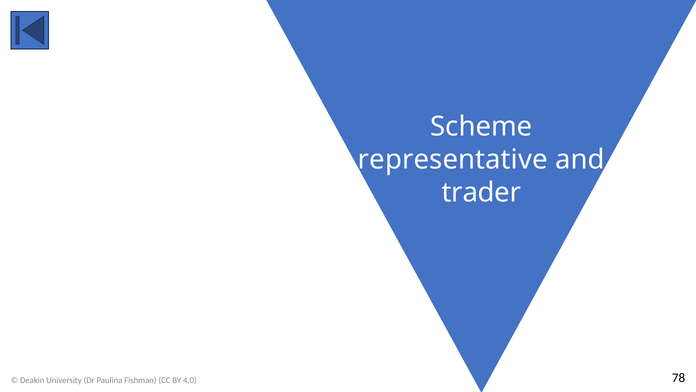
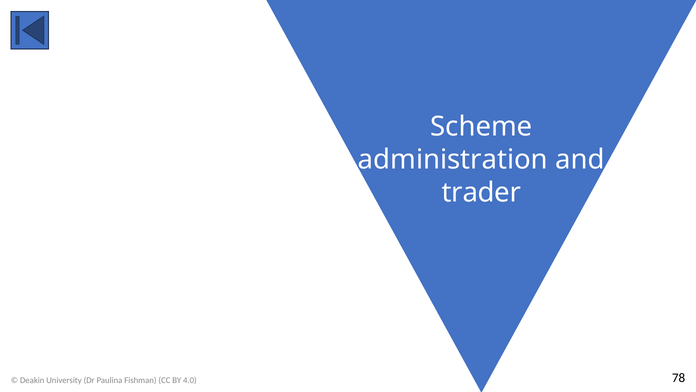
representative: representative -> administration
